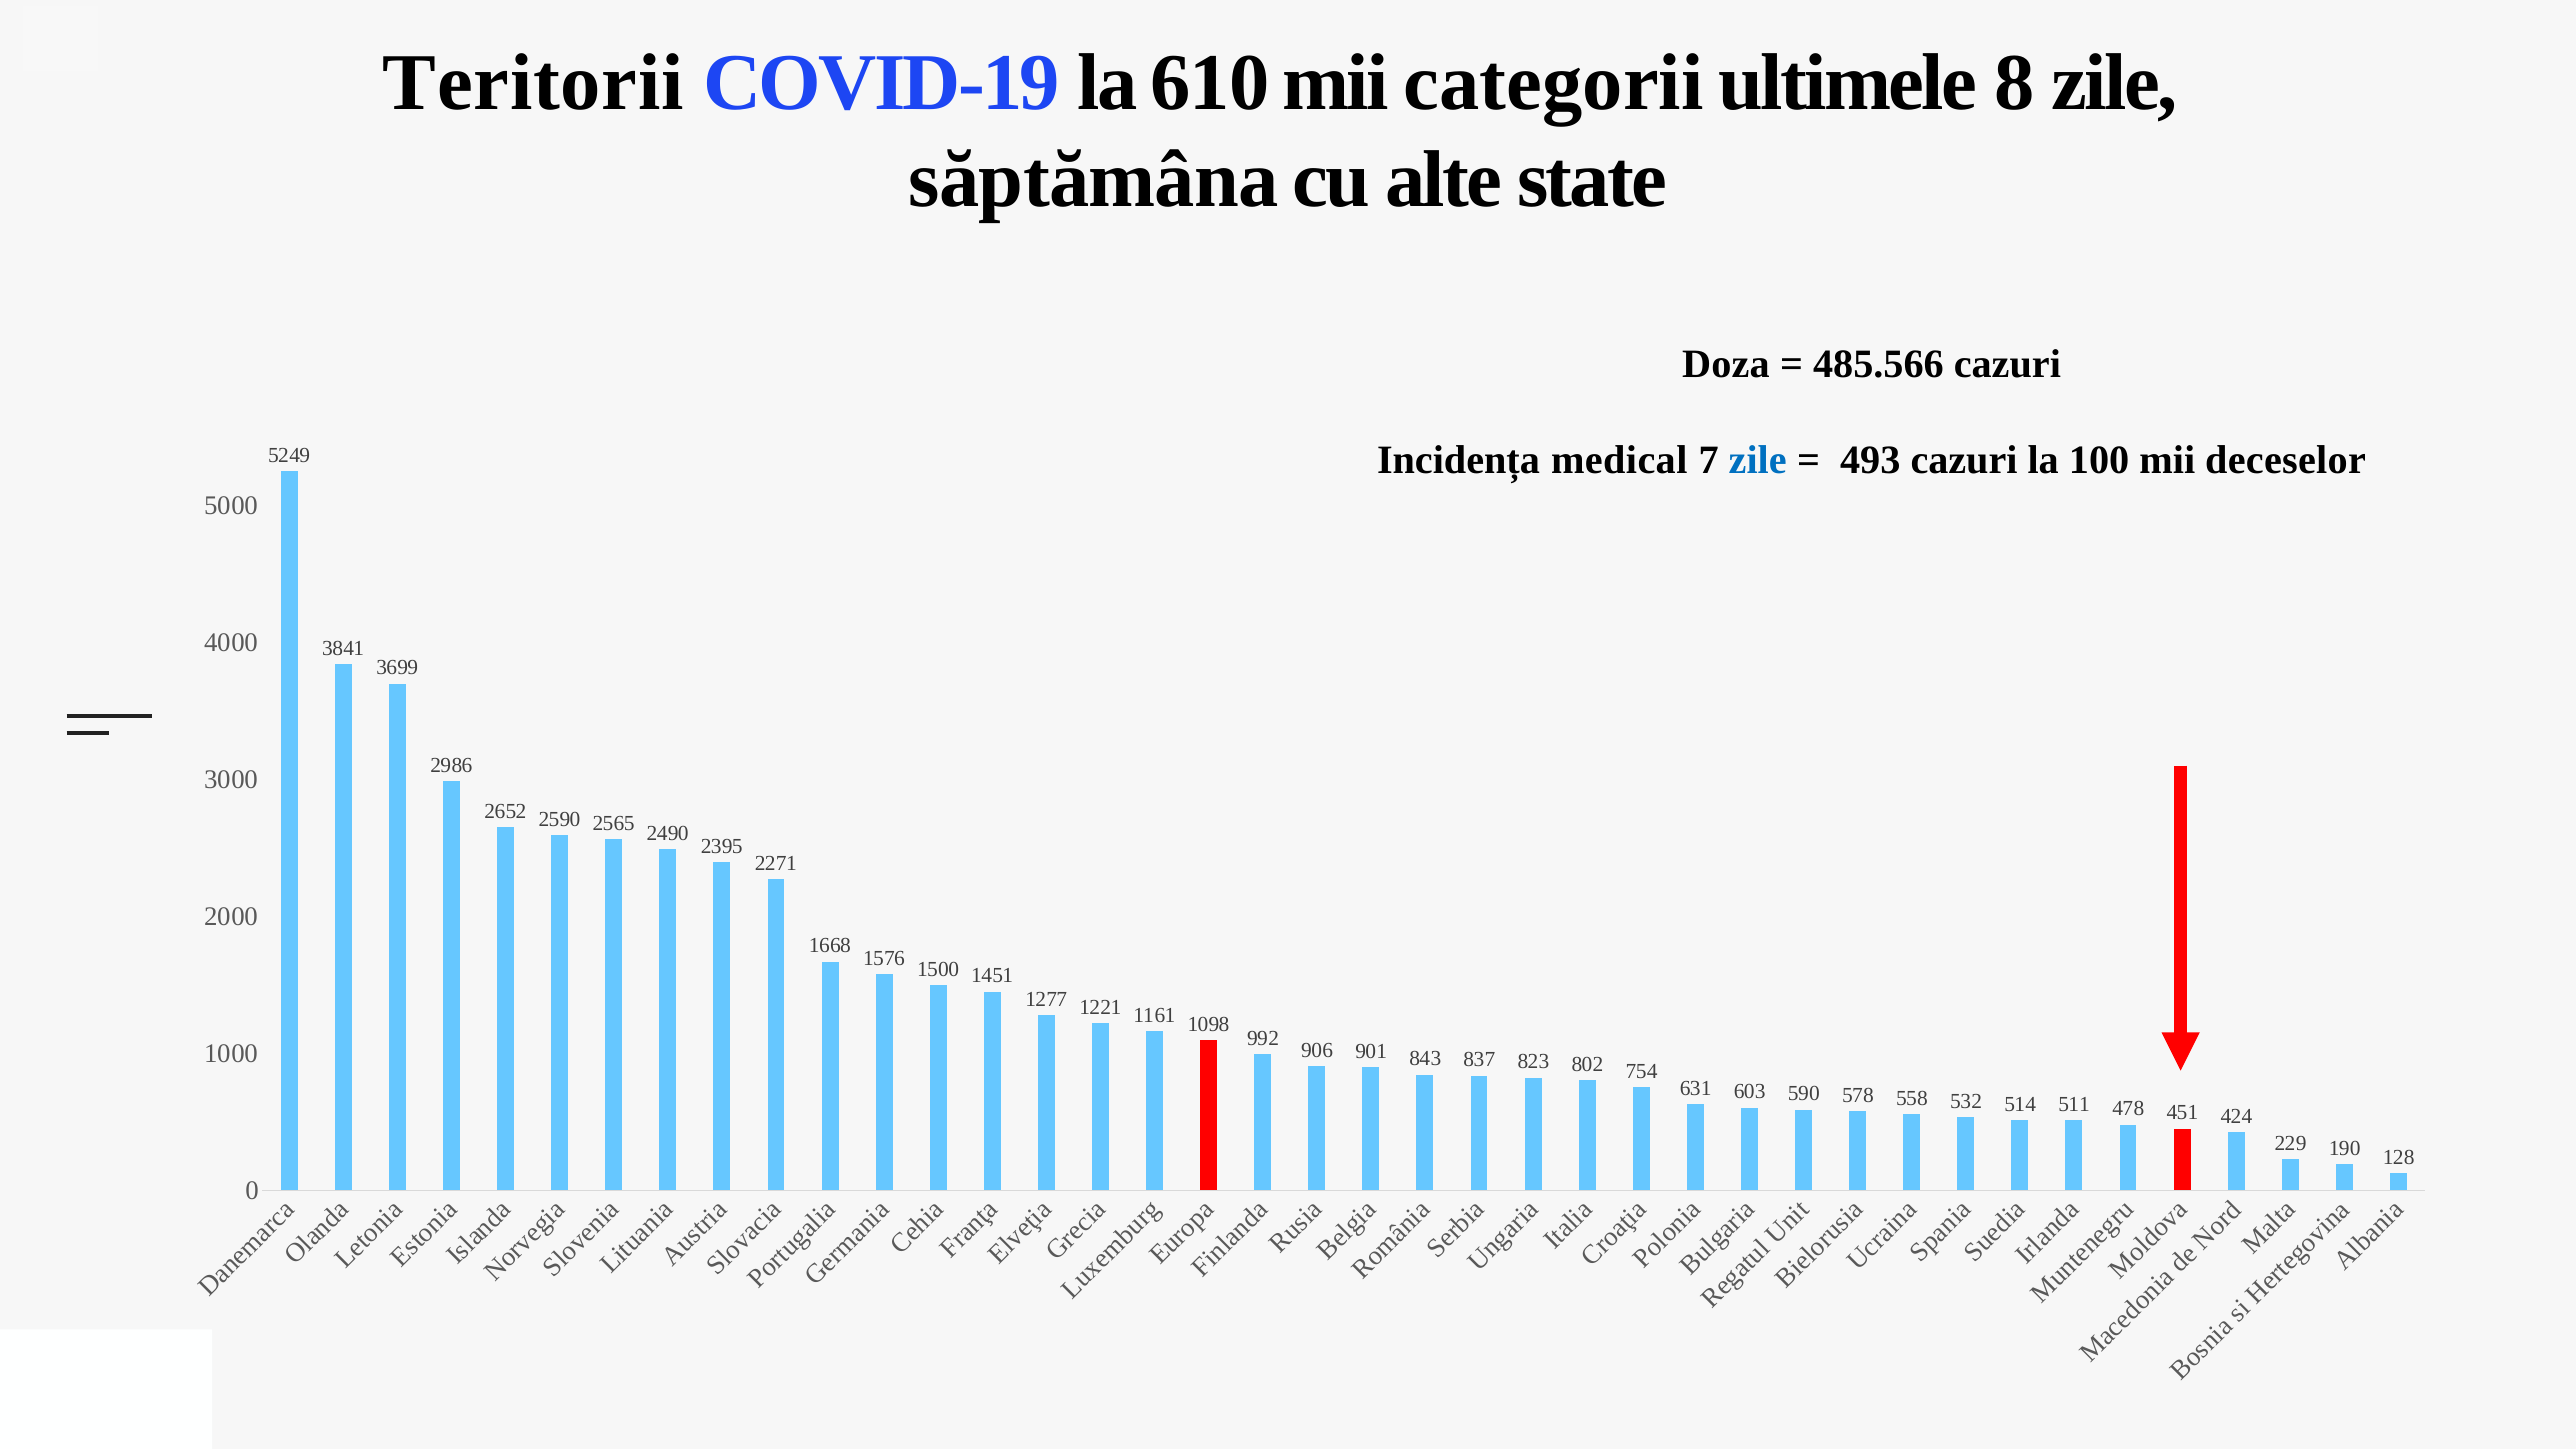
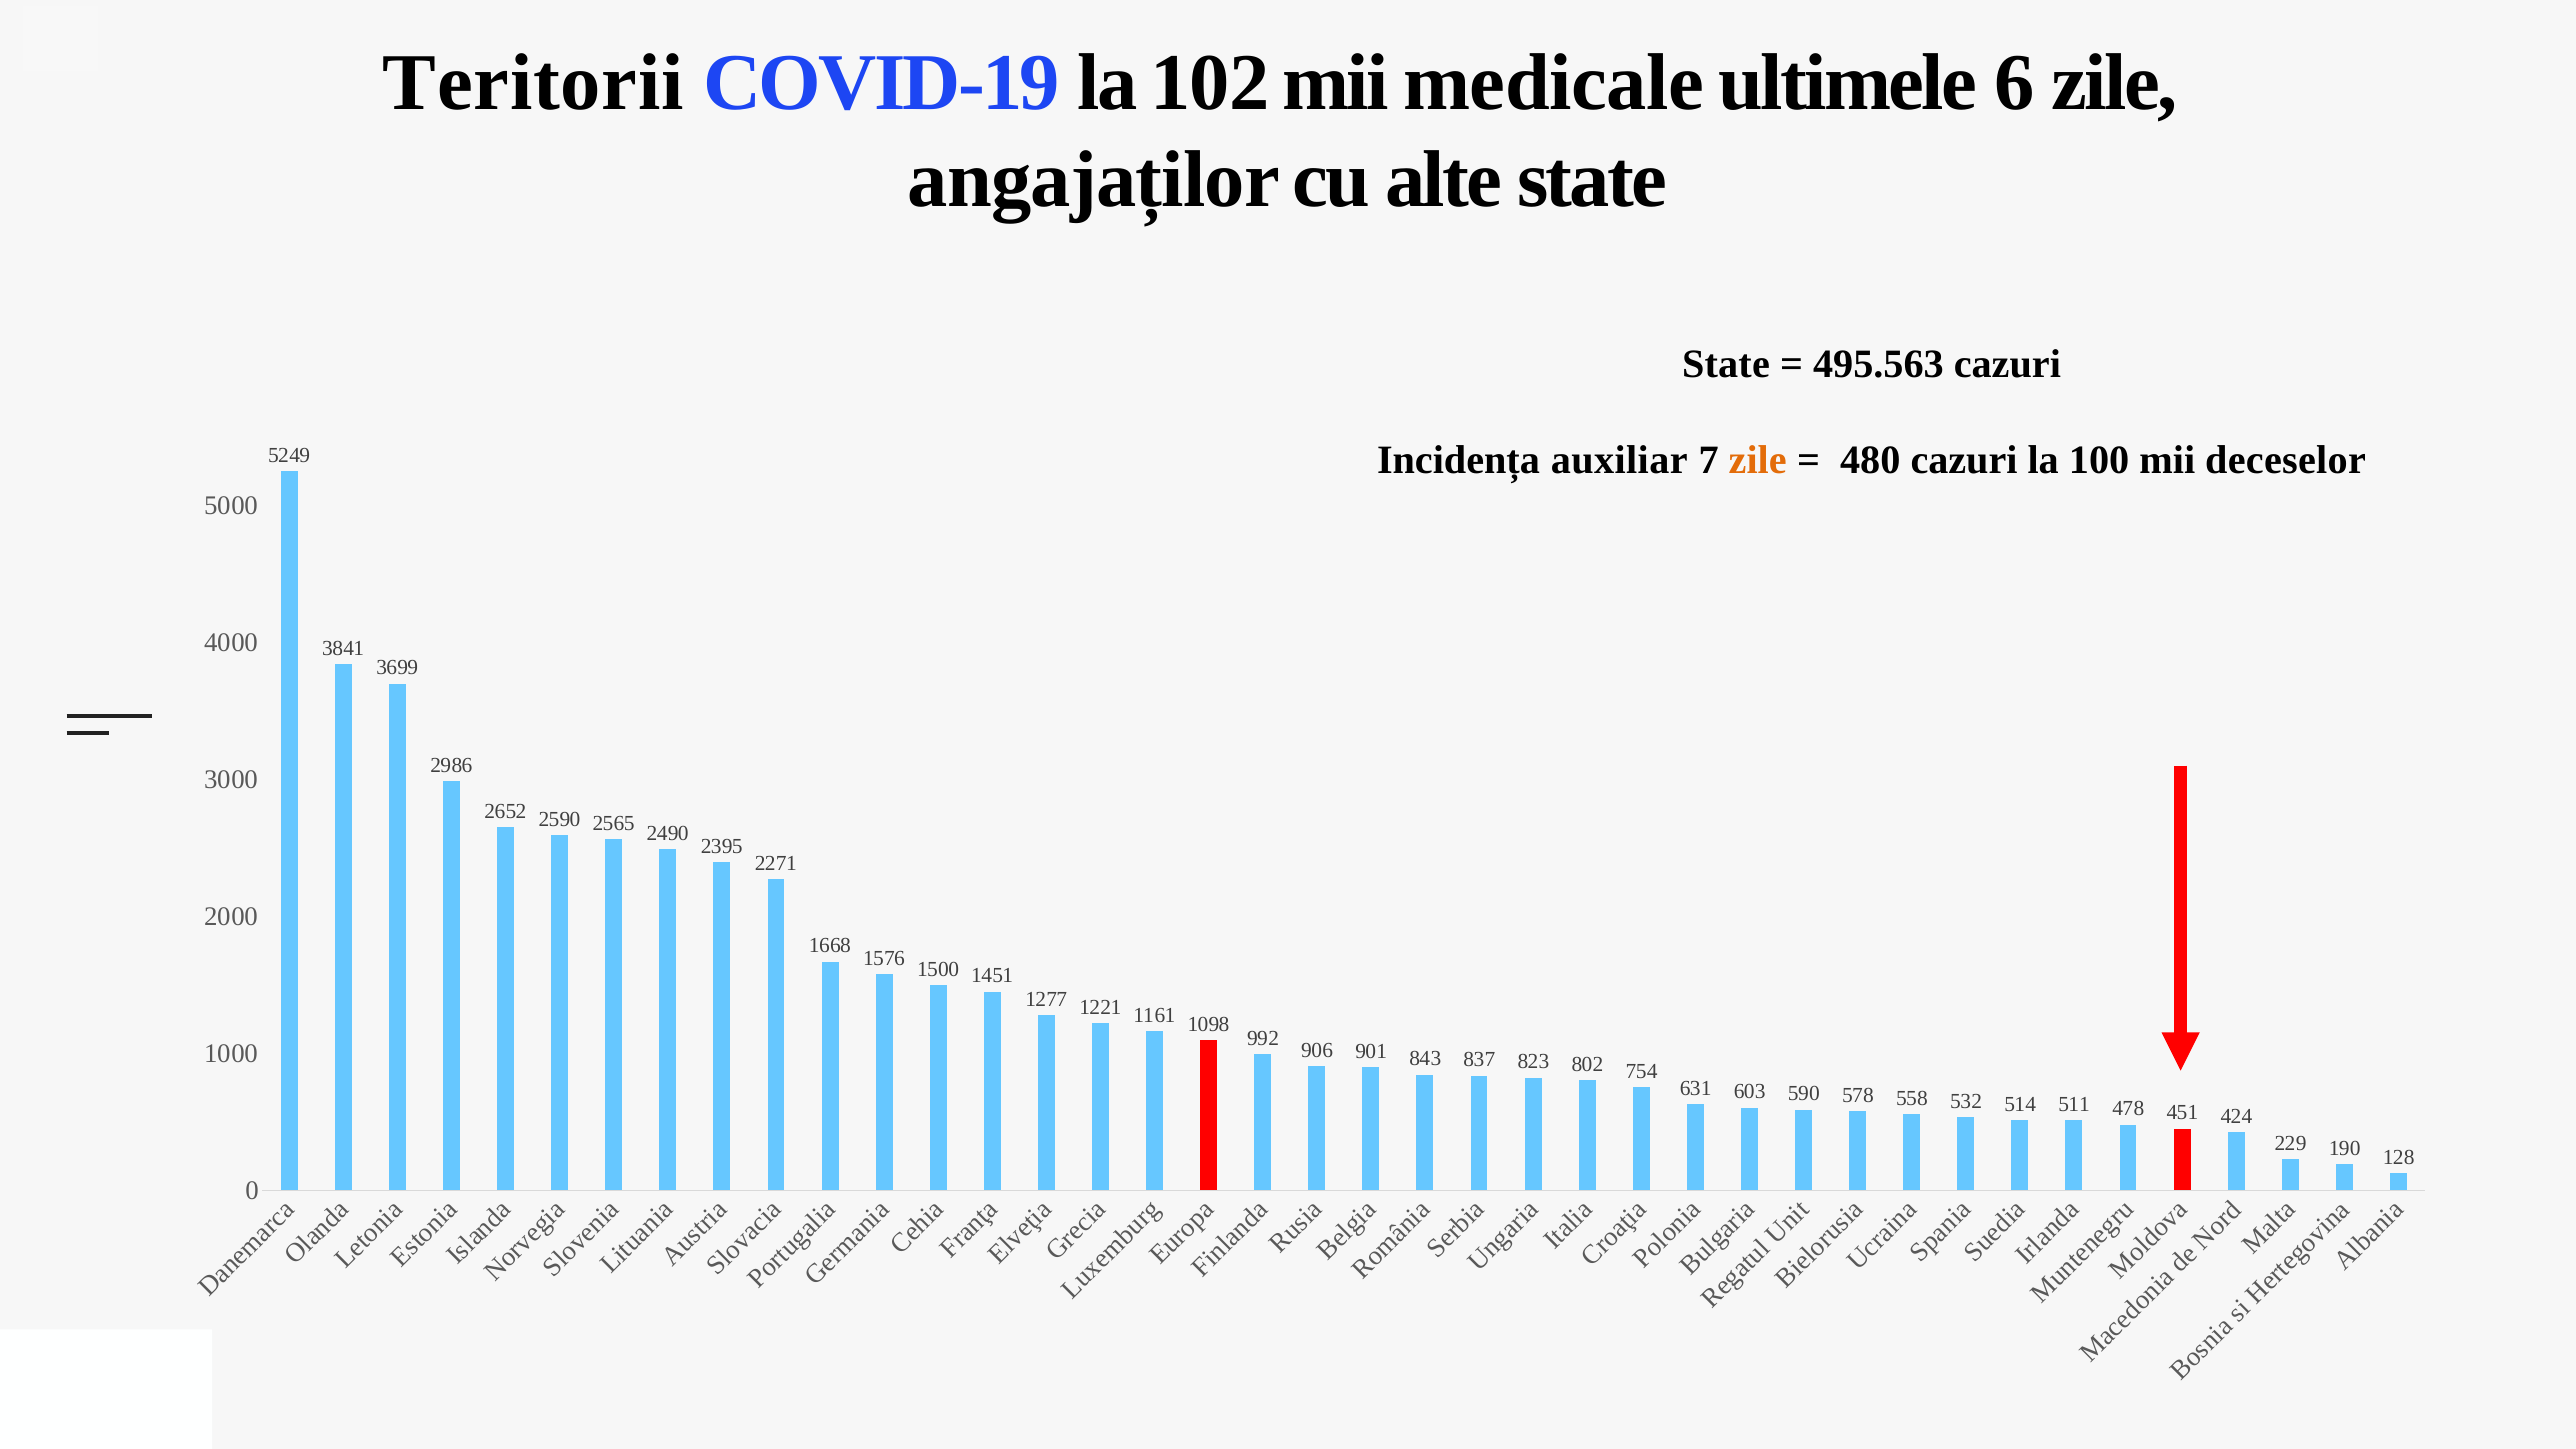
610: 610 -> 102
categorii: categorii -> medicale
8: 8 -> 6
săptămâna: săptămâna -> angajaților
Doza at (1726, 364): Doza -> State
485.566: 485.566 -> 495.563
medical: medical -> auxiliar
zile at (1758, 460) colour: blue -> orange
493: 493 -> 480
